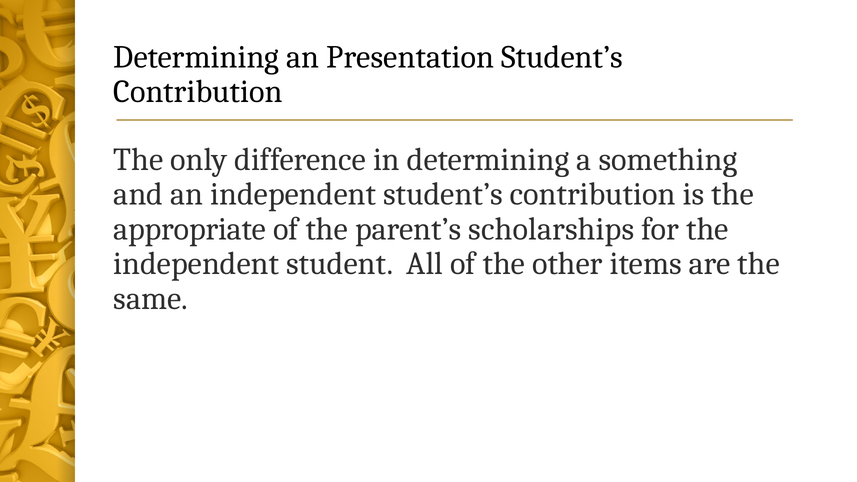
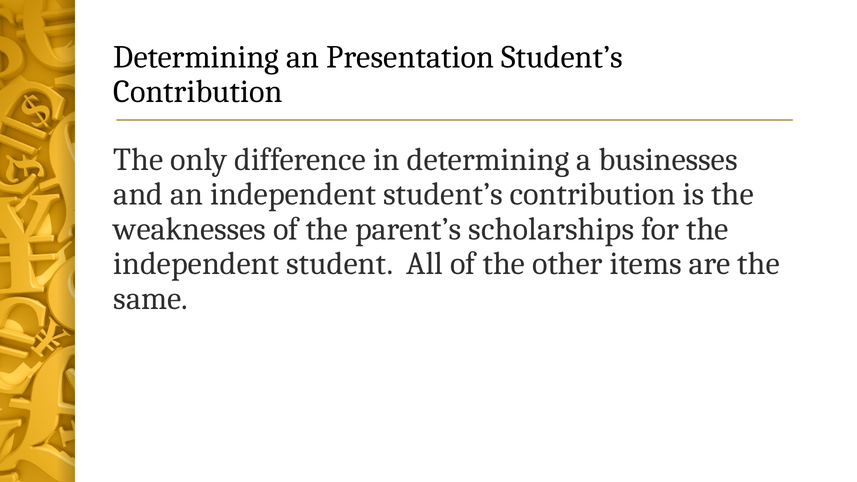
something: something -> businesses
appropriate: appropriate -> weaknesses
